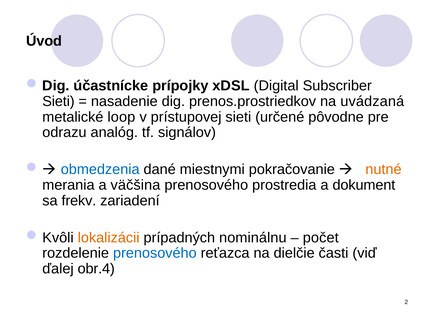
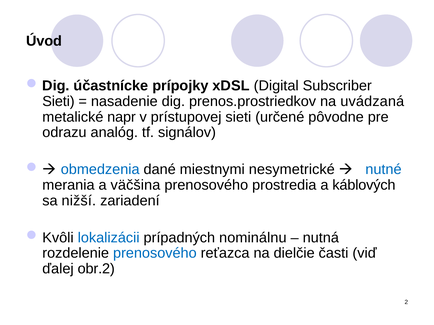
loop: loop -> napr
pokračovanie: pokračovanie -> nesymetrické
nutné colour: orange -> blue
dokument: dokument -> káblových
frekv: frekv -> nižší
lokalizácii colour: orange -> blue
počet: počet -> nutná
obr.4: obr.4 -> obr.2
